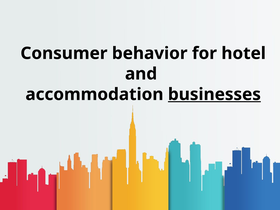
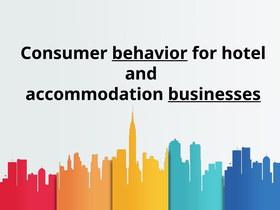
behavior underline: none -> present
